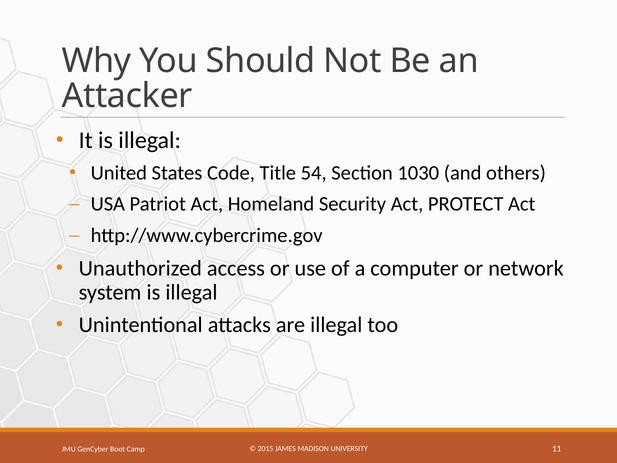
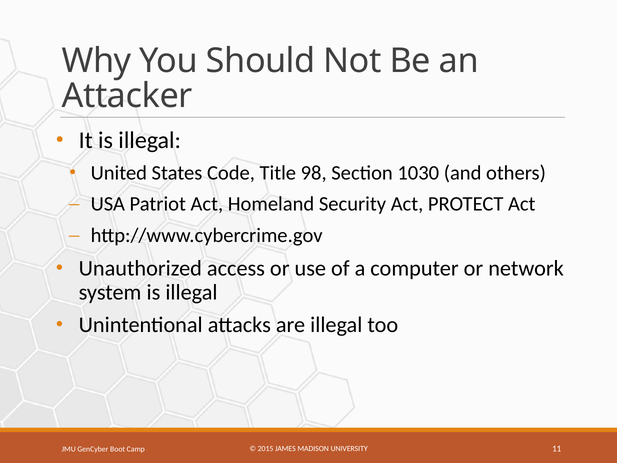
54: 54 -> 98
